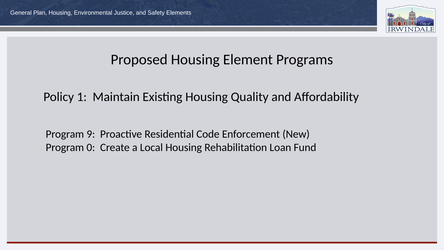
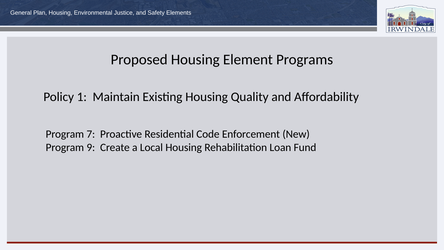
9: 9 -> 7
0: 0 -> 9
